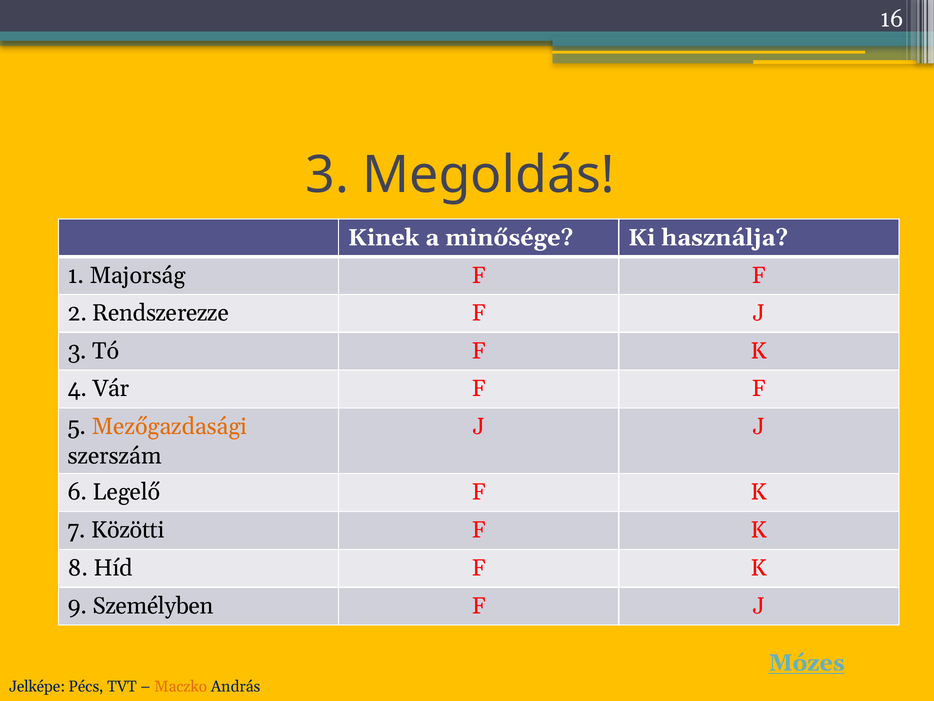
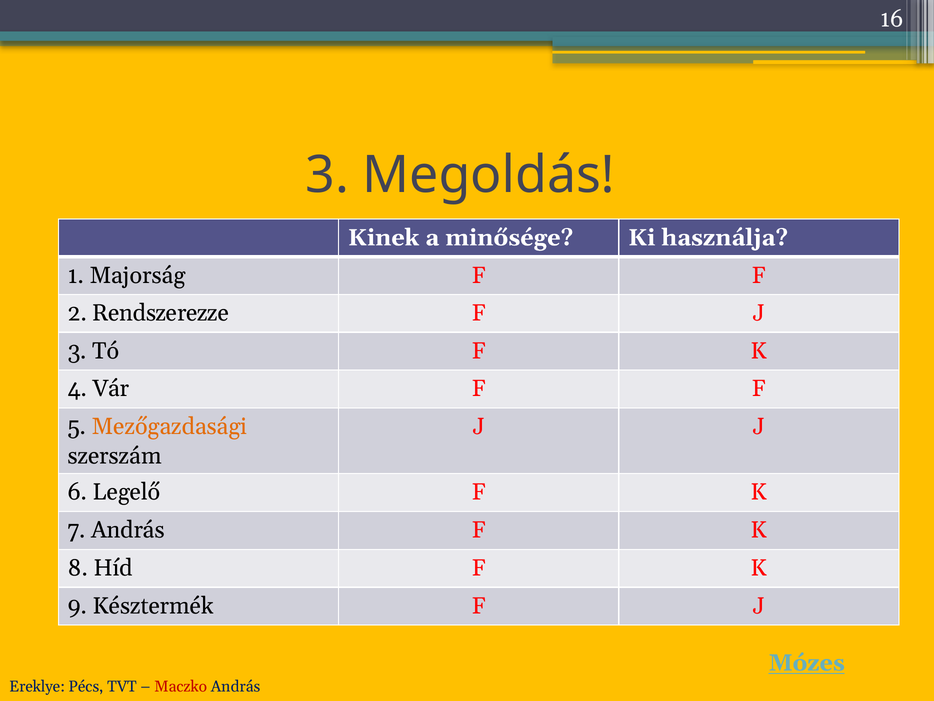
7 Közötti: Közötti -> András
Személyben: Személyben -> Késztermék
Jelképe: Jelképe -> Ereklye
Maczko colour: orange -> red
